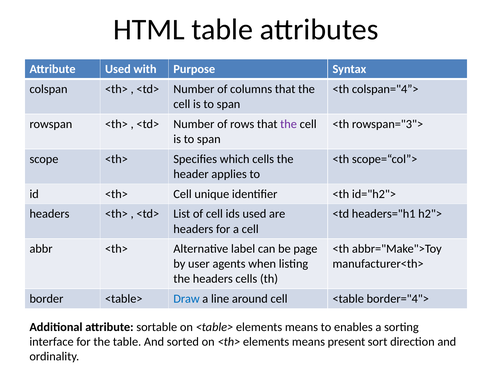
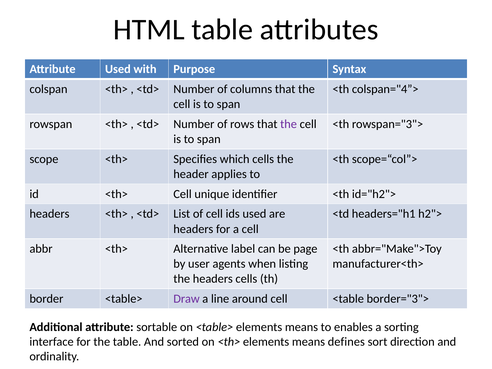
Draw colour: blue -> purple
border="4">: border="4"> -> border="3">
present: present -> defines
